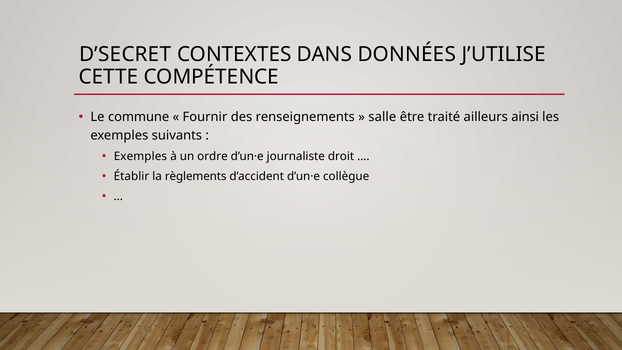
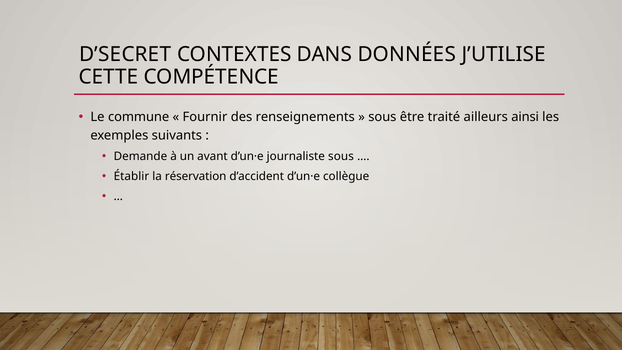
salle at (382, 117): salle -> sous
Exemples at (140, 156): Exemples -> Demande
ordre: ordre -> avant
journaliste droit: droit -> sous
règlements: règlements -> réservation
